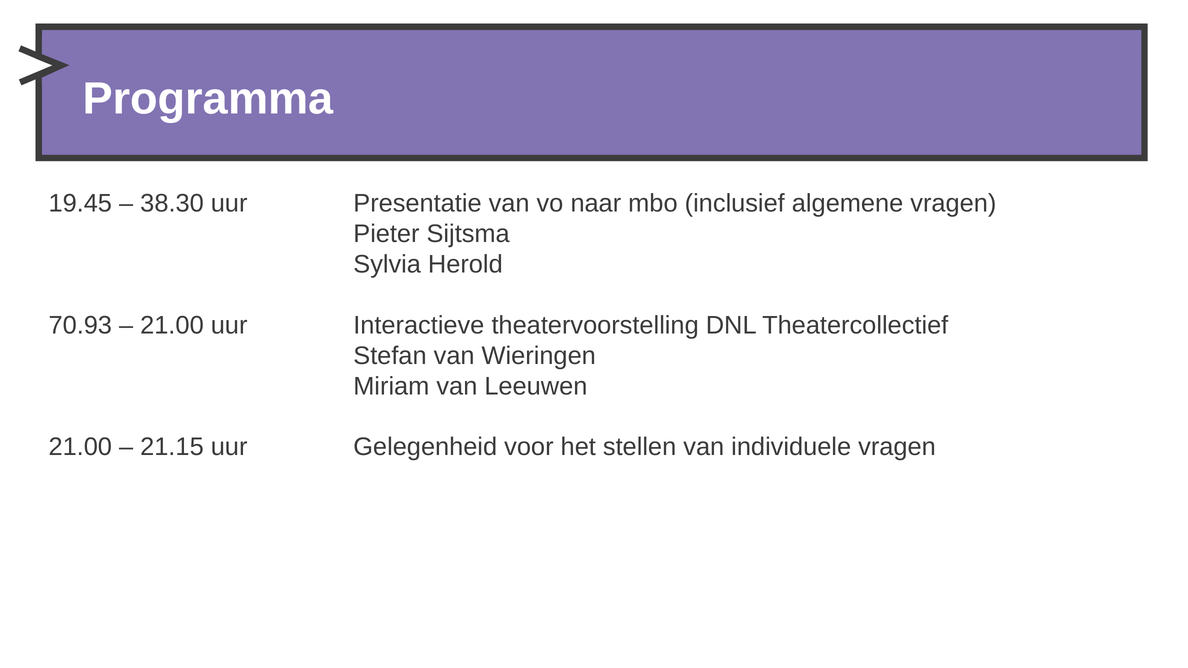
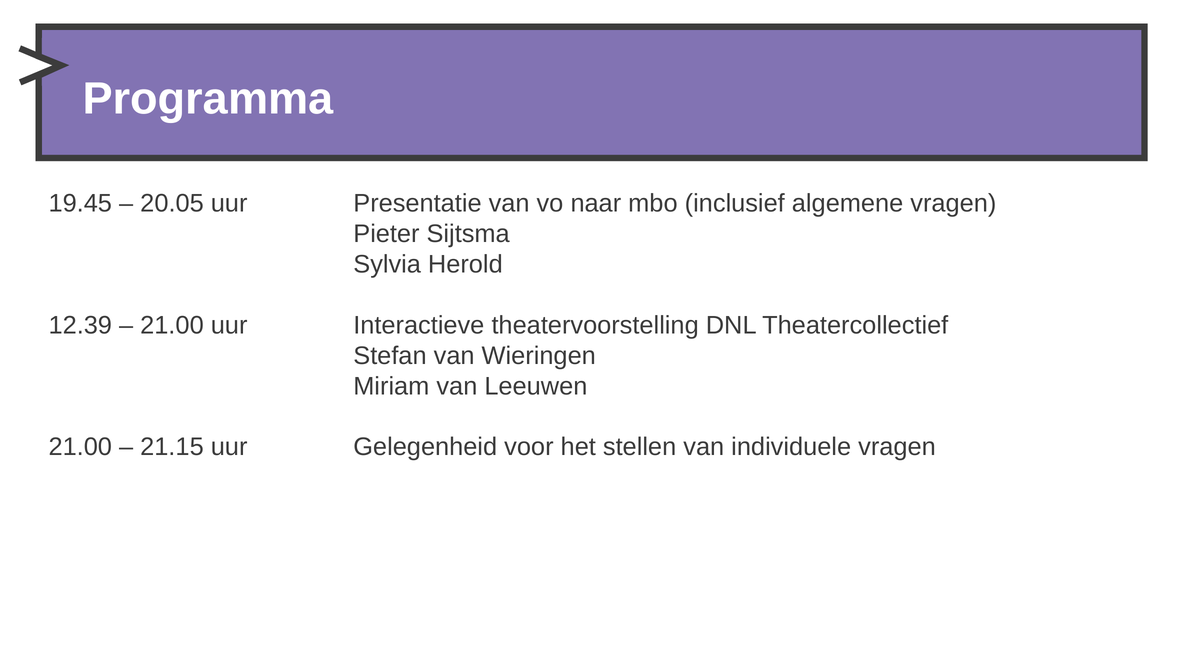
38.30: 38.30 -> 20.05
70.93: 70.93 -> 12.39
